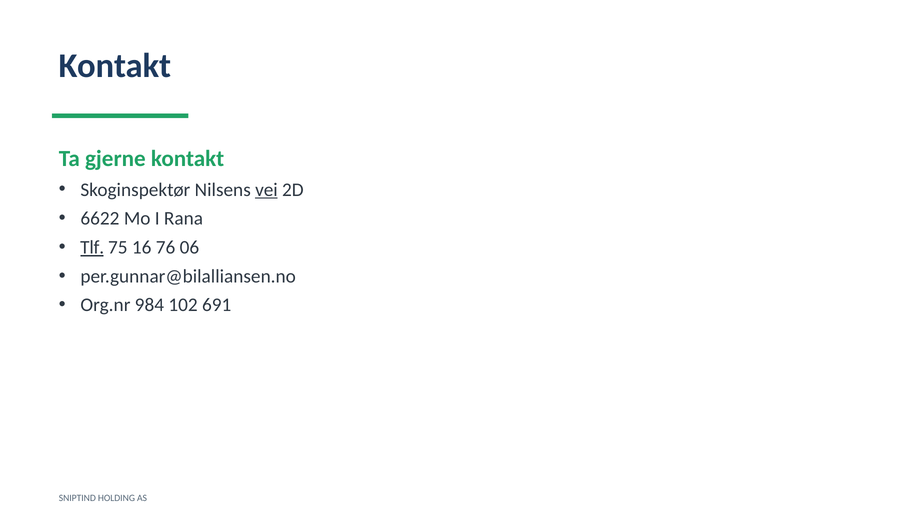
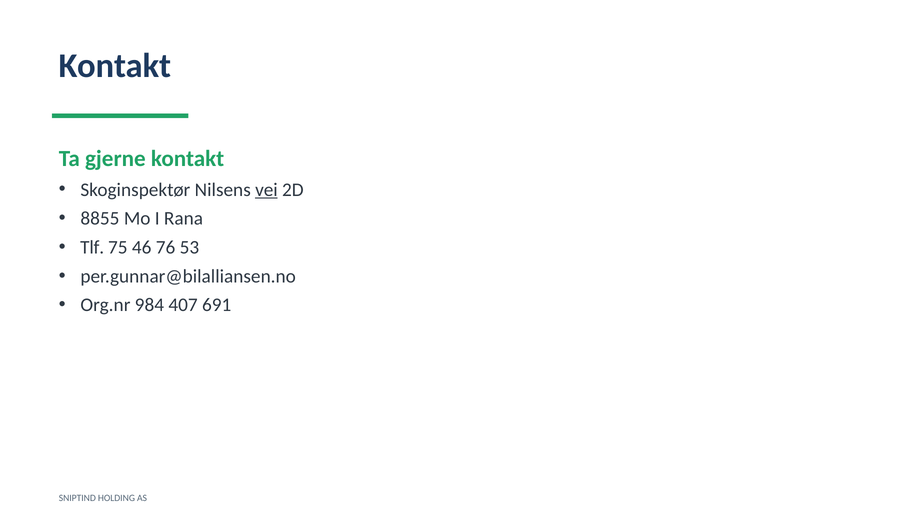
6622: 6622 -> 8855
Tlf underline: present -> none
16: 16 -> 46
06: 06 -> 53
102: 102 -> 407
